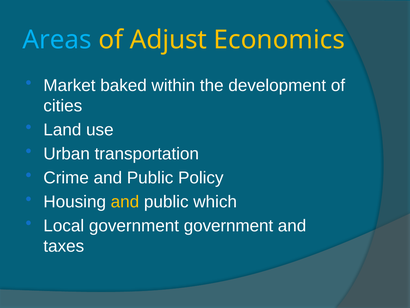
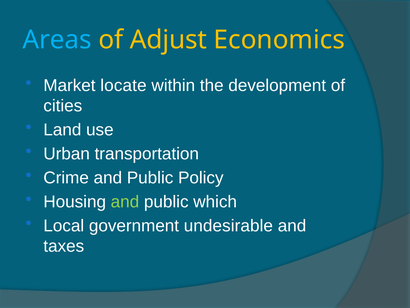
baked: baked -> locate
and at (125, 201) colour: yellow -> light green
government government: government -> undesirable
